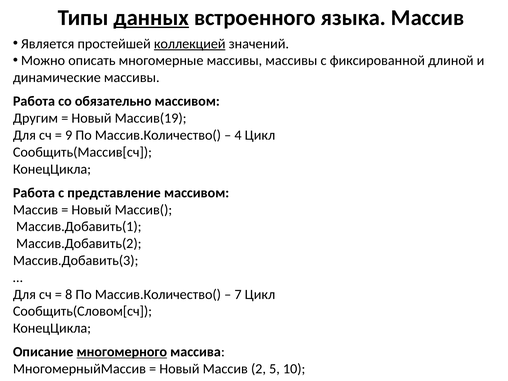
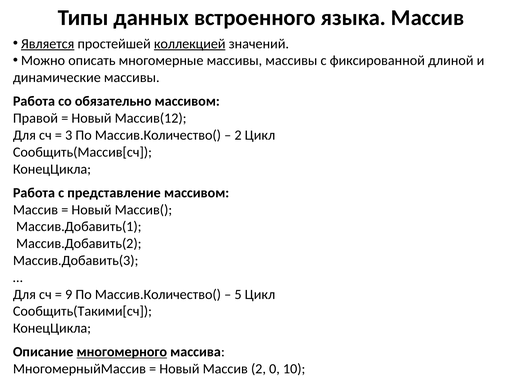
данных underline: present -> none
Является underline: none -> present
Другим: Другим -> Правой
Массив(19: Массив(19 -> Массив(12
9: 9 -> 3
4 at (238, 135): 4 -> 2
8: 8 -> 9
7: 7 -> 5
Сообщить(Словом[сч: Сообщить(Словом[сч -> Сообщить(Такими[сч
5: 5 -> 0
